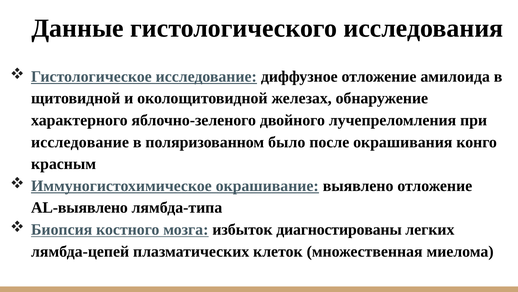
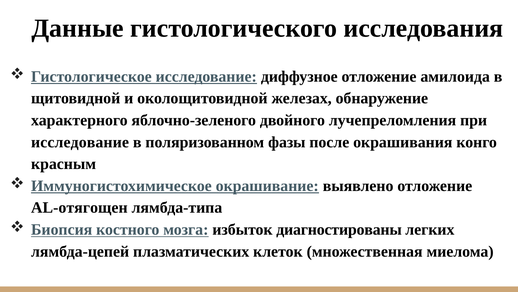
было: было -> фазы
AL-выявлено: AL-выявлено -> AL-отягощен
